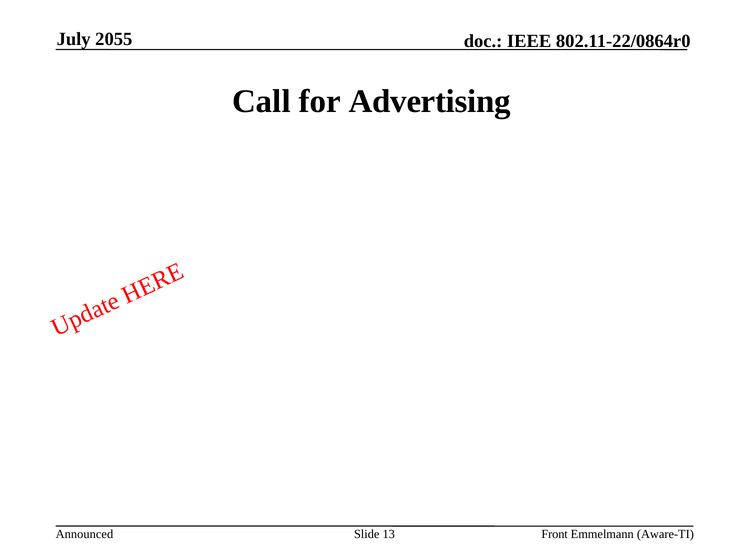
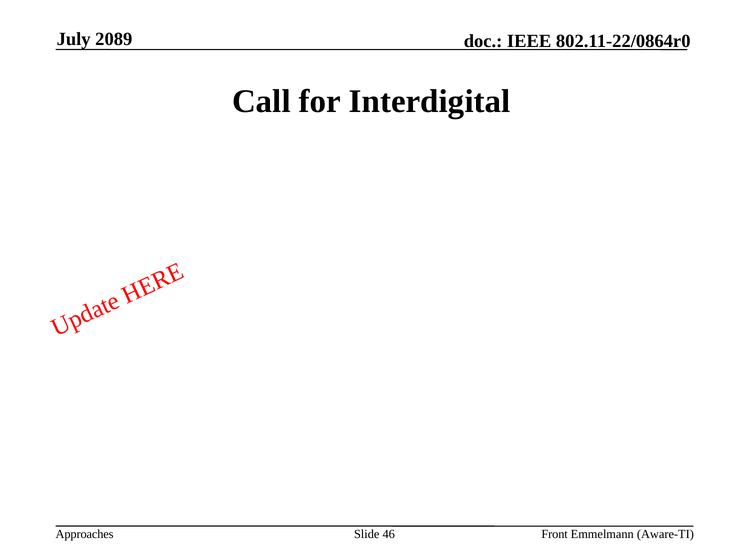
2055: 2055 -> 2089
Advertising: Advertising -> Interdigital
Announced: Announced -> Approaches
13: 13 -> 46
